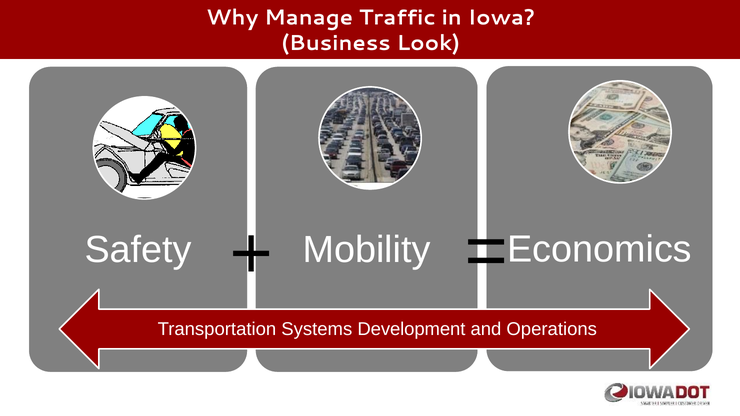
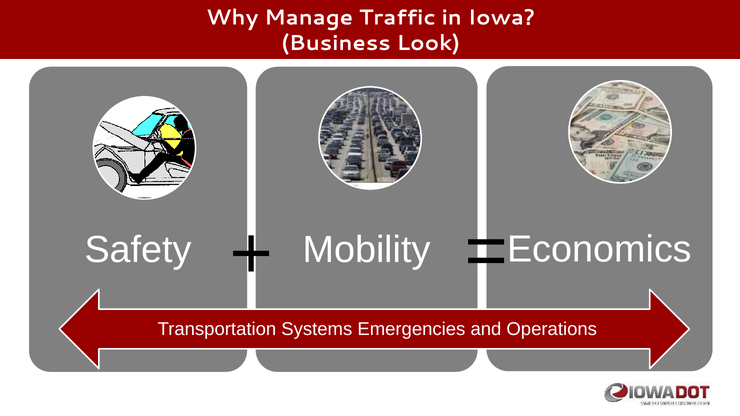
Development: Development -> Emergencies
